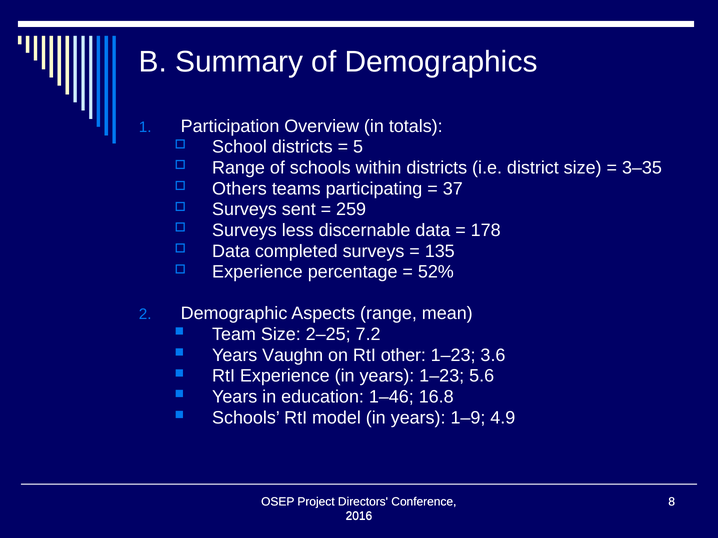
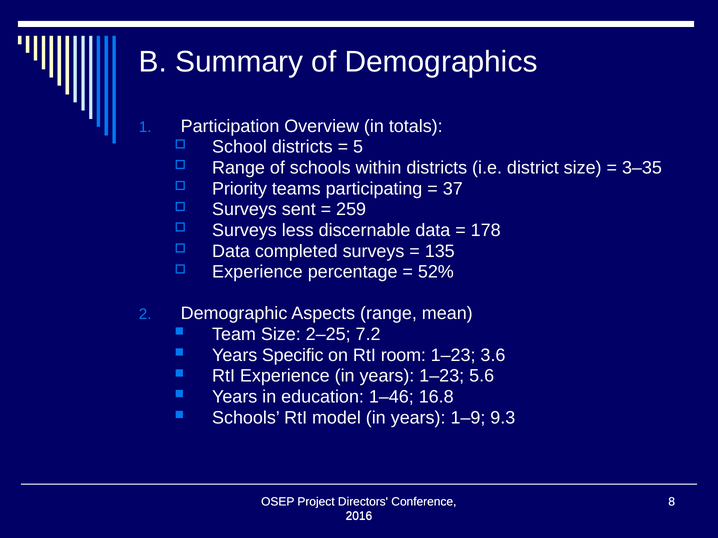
Others: Others -> Priority
Vaughn: Vaughn -> Specific
other: other -> room
4.9: 4.9 -> 9.3
